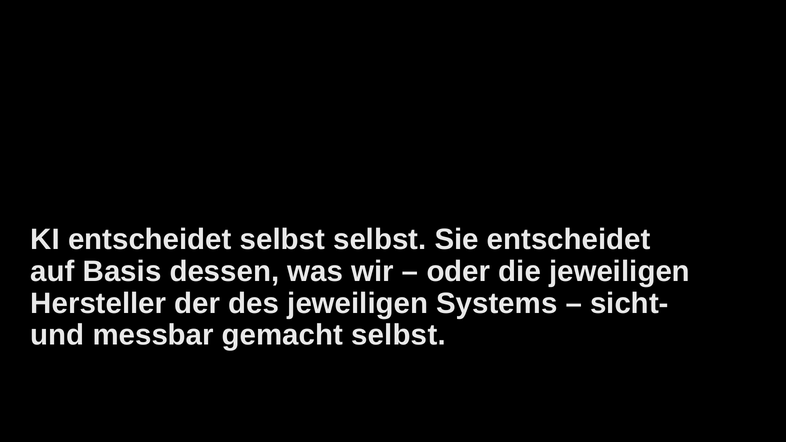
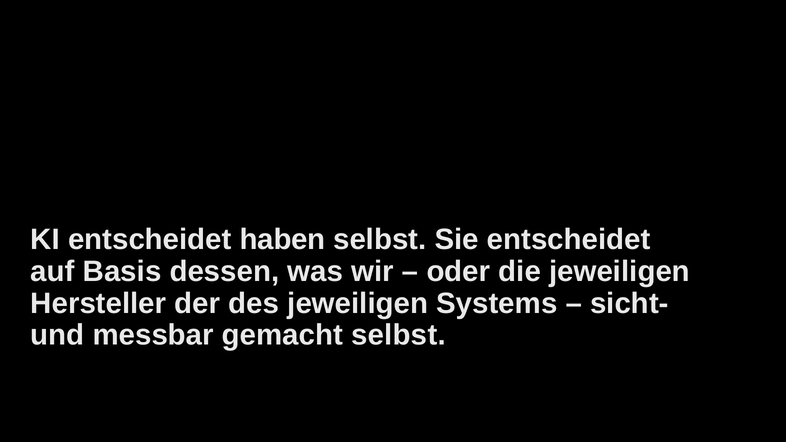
entscheidet selbst: selbst -> haben
